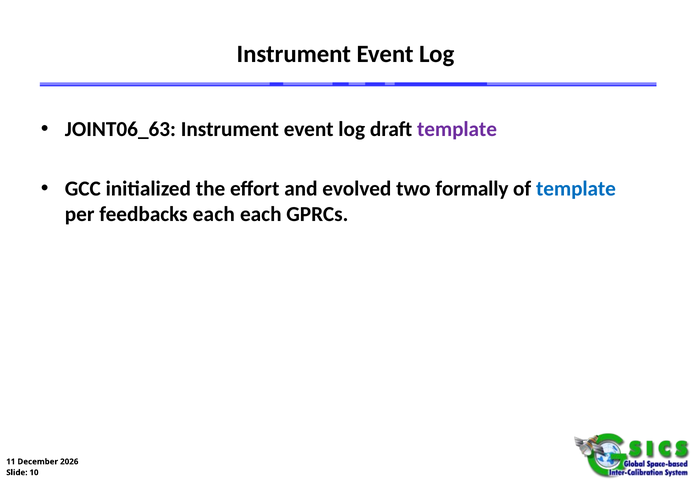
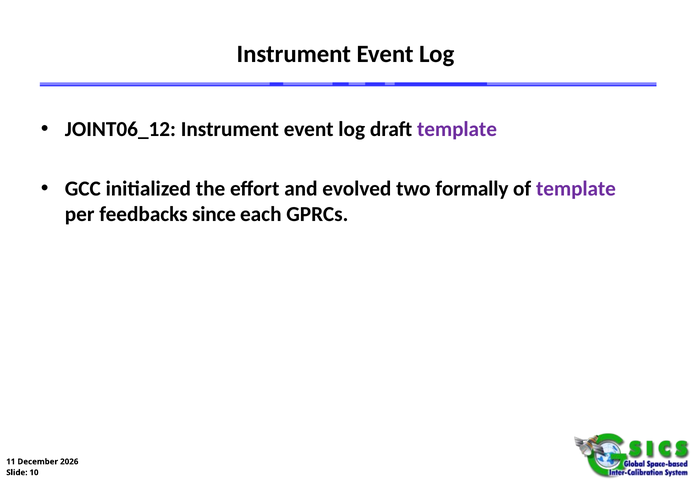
JOINT06_63: JOINT06_63 -> JOINT06_12
template at (576, 189) colour: blue -> purple
feedbacks each: each -> since
